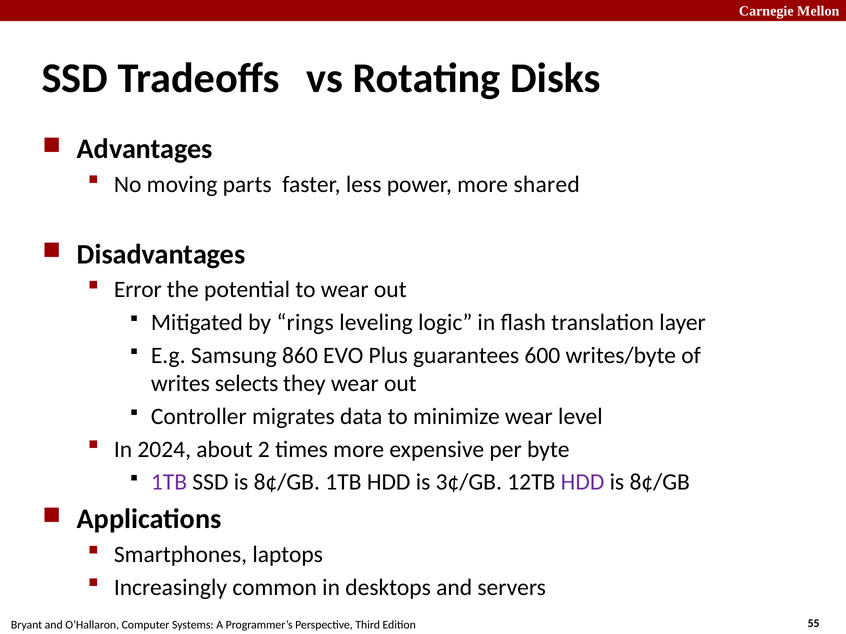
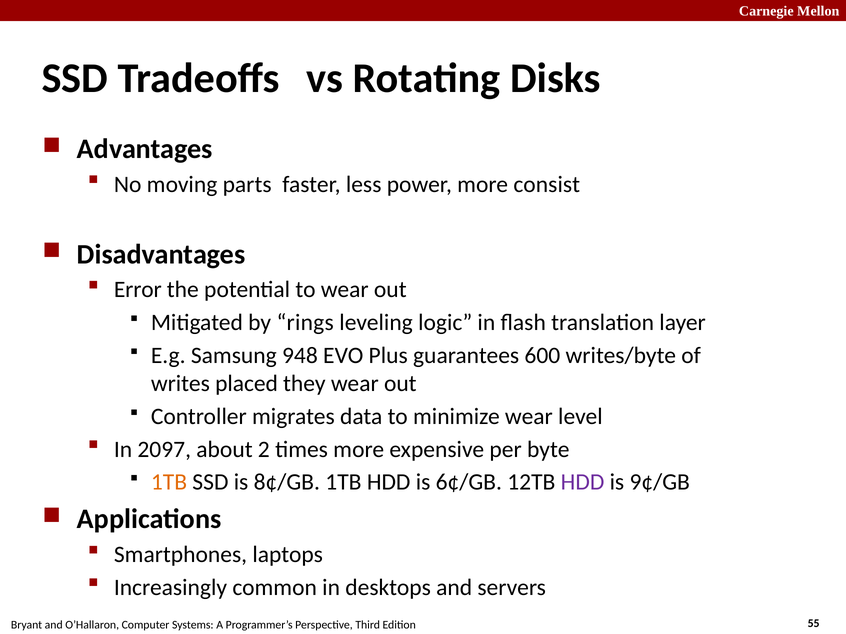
shared: shared -> consist
860: 860 -> 948
selects: selects -> placed
2024: 2024 -> 2097
1TB at (169, 483) colour: purple -> orange
3¢/GB: 3¢/GB -> 6¢/GB
8¢/GB at (660, 483): 8¢/GB -> 9¢/GB
